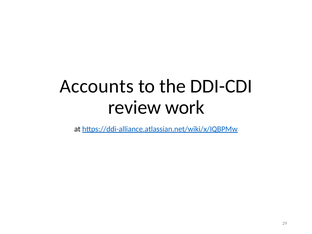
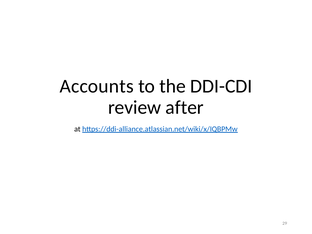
work: work -> after
